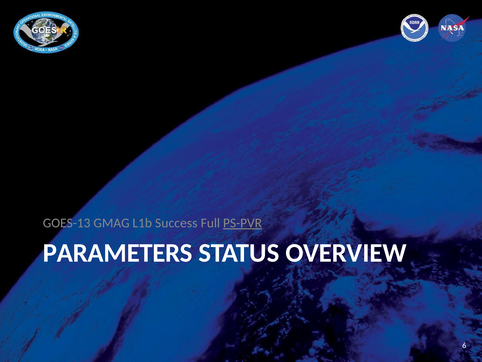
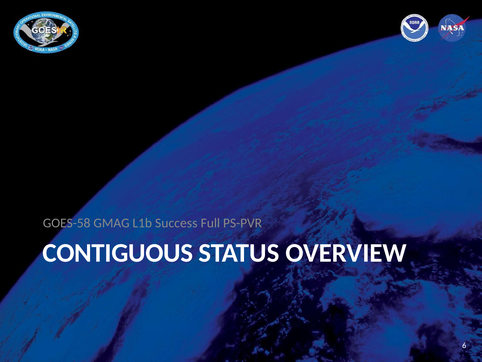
GOES-13: GOES-13 -> GOES-58
PS-PVR underline: present -> none
PARAMETERS: PARAMETERS -> CONTIGUOUS
